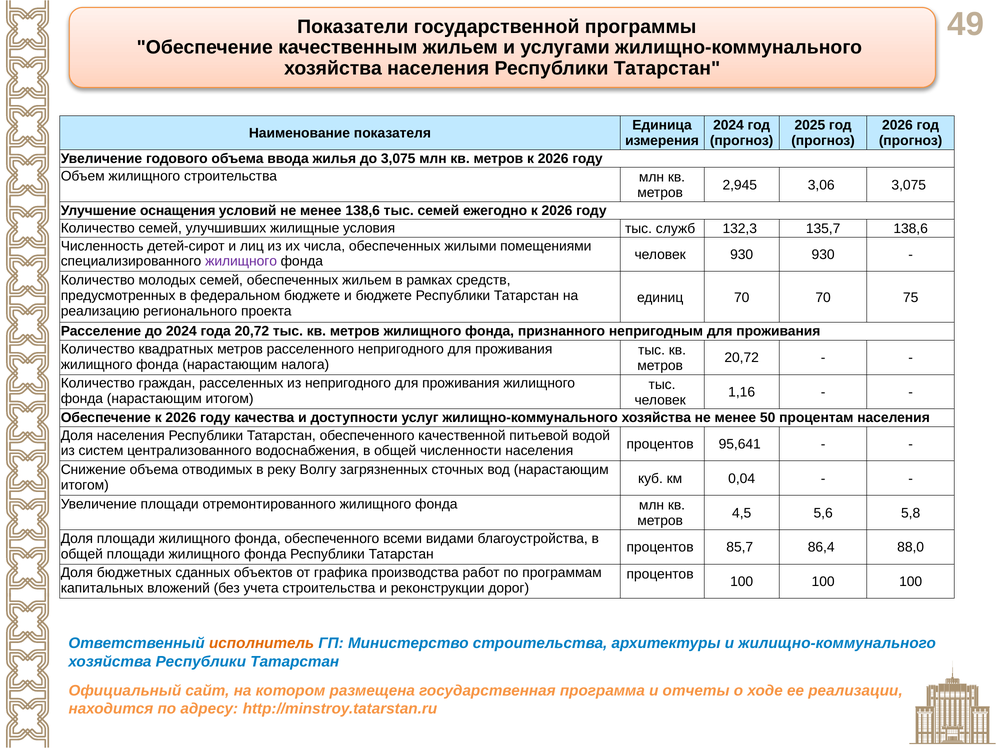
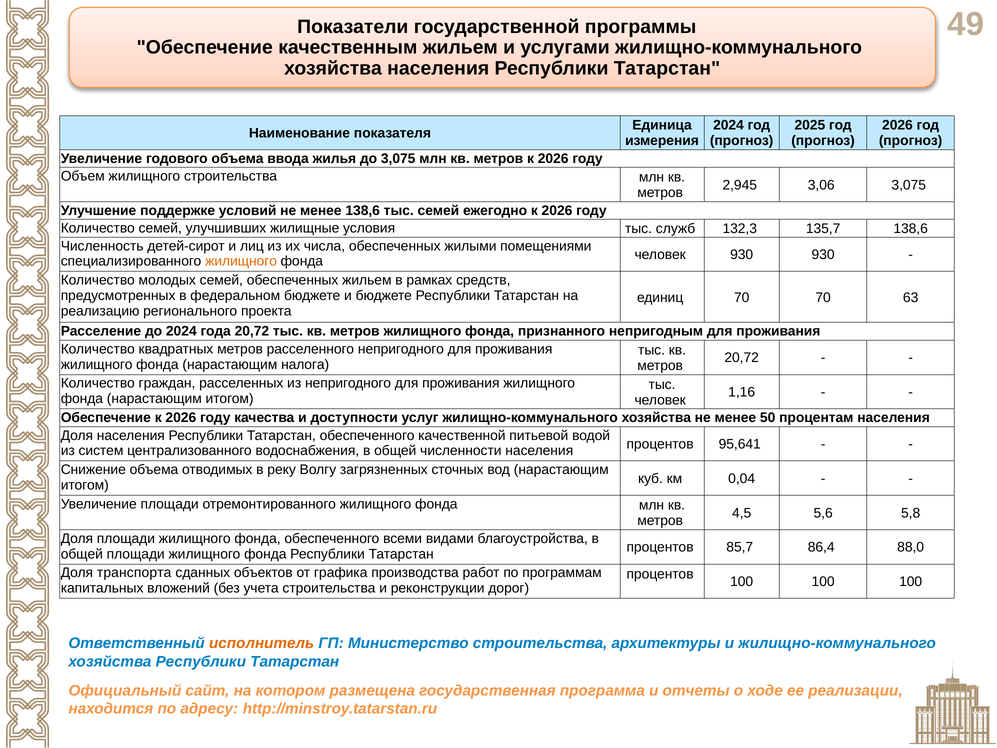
оснащения: оснащения -> поддержке
жилищного at (241, 261) colour: purple -> orange
75: 75 -> 63
бюджетных: бюджетных -> транспорта
